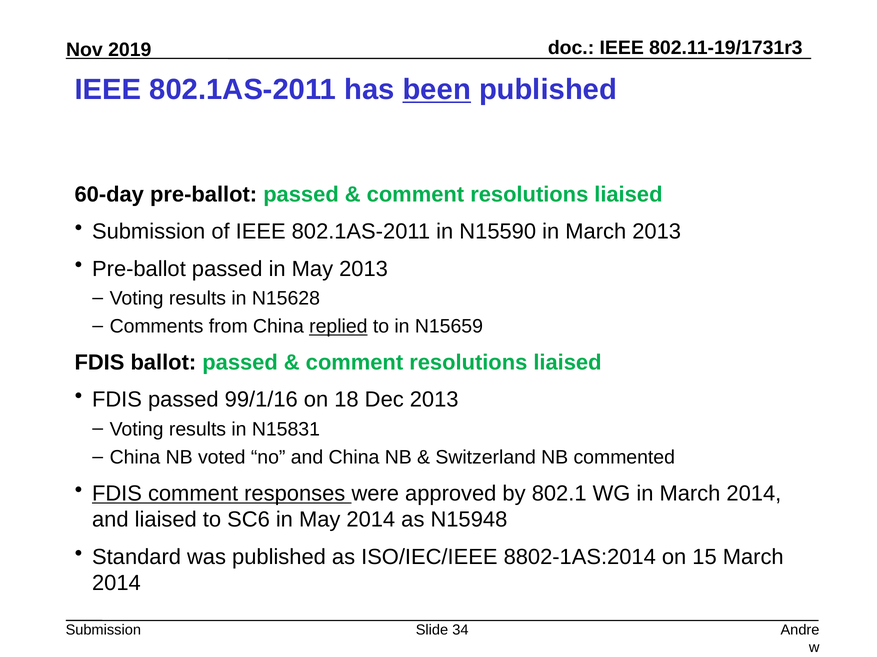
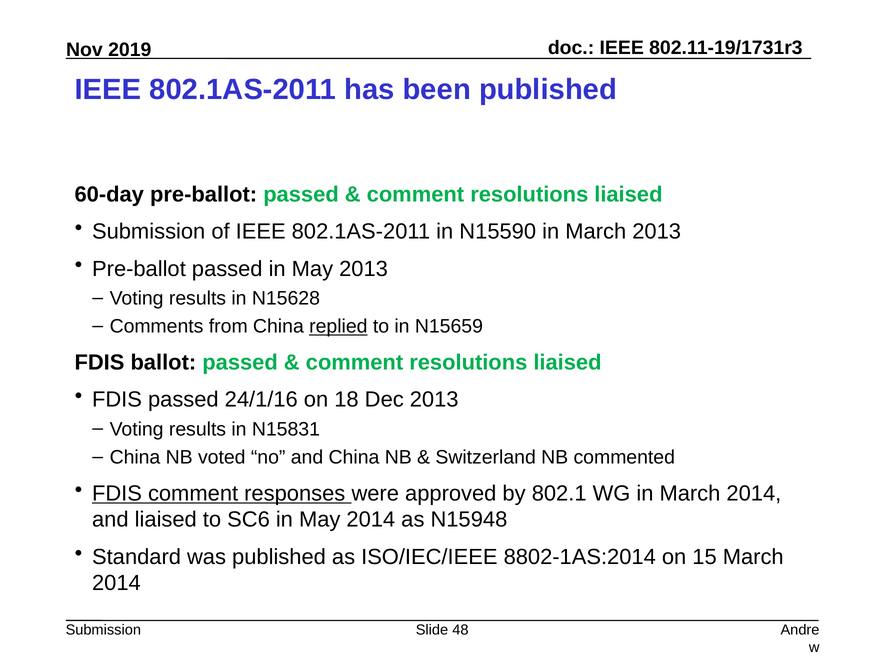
been underline: present -> none
99/1/16: 99/1/16 -> 24/1/16
34: 34 -> 48
